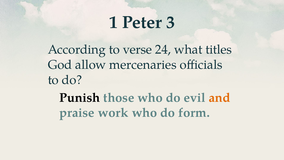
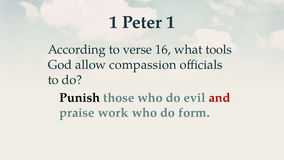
Peter 3: 3 -> 1
24: 24 -> 16
titles: titles -> tools
mercenaries: mercenaries -> compassion
and colour: orange -> red
